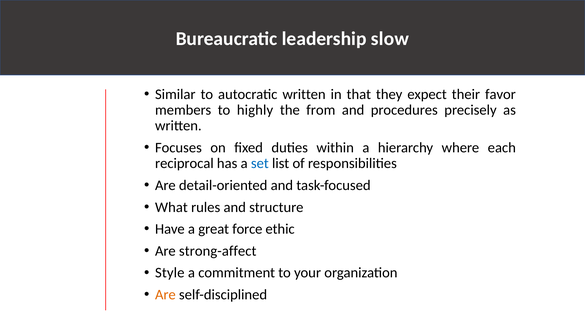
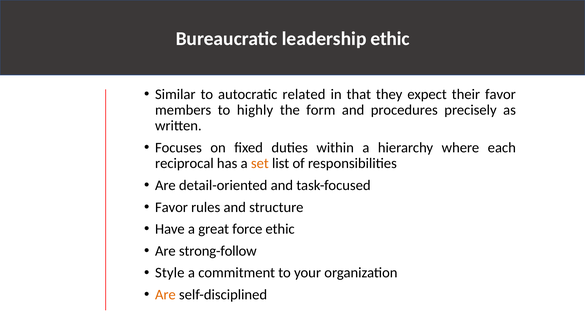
leadership slow: slow -> ethic
autocratic written: written -> related
from: from -> form
set colour: blue -> orange
What at (171, 207): What -> Favor
strong-affect: strong-affect -> strong-follow
